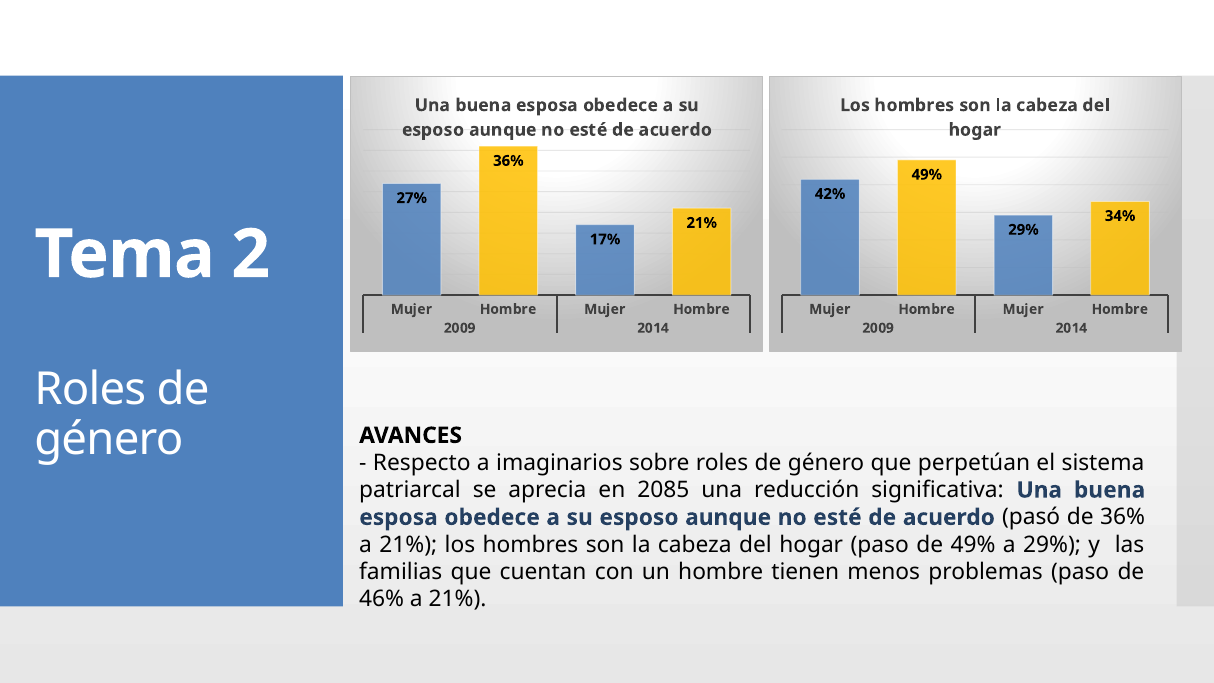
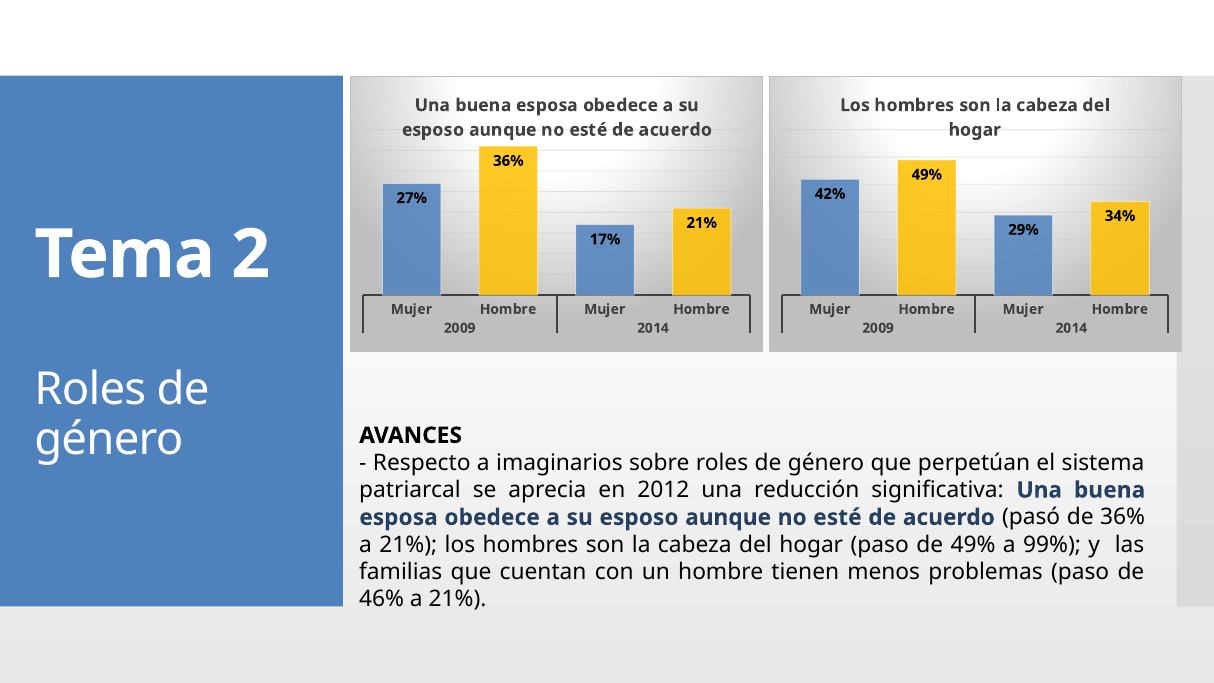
2085: 2085 -> 2012
a 29%: 29% -> 99%
